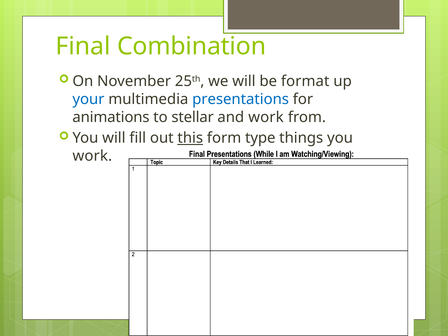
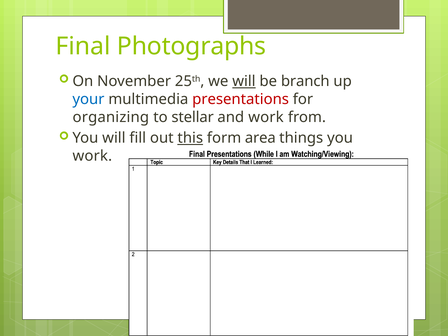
Combination: Combination -> Photographs
will at (244, 81) underline: none -> present
format: format -> branch
presentations colour: blue -> red
animations: animations -> organizing
type: type -> area
